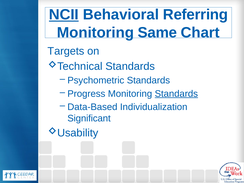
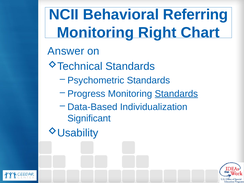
NCII underline: present -> none
Same: Same -> Right
Targets: Targets -> Answer
